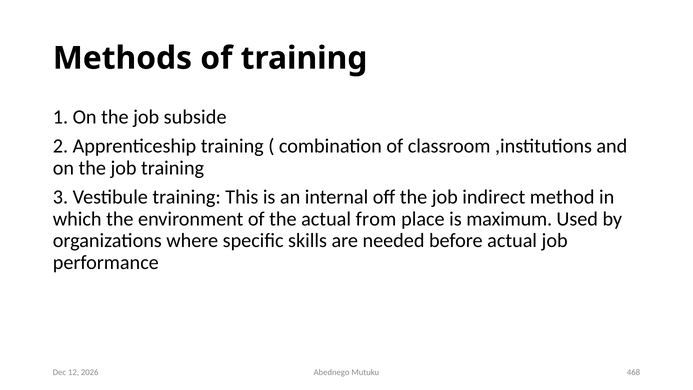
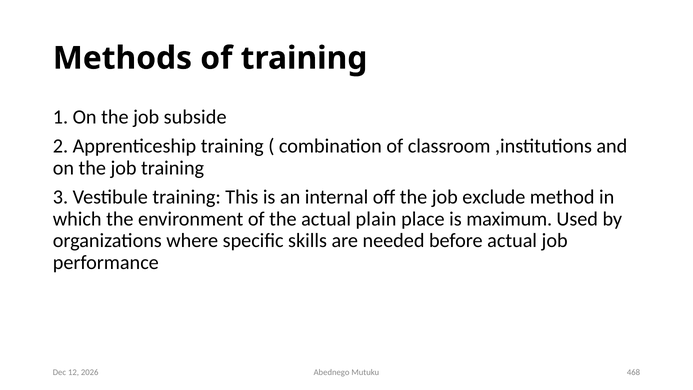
indirect: indirect -> exclude
from: from -> plain
